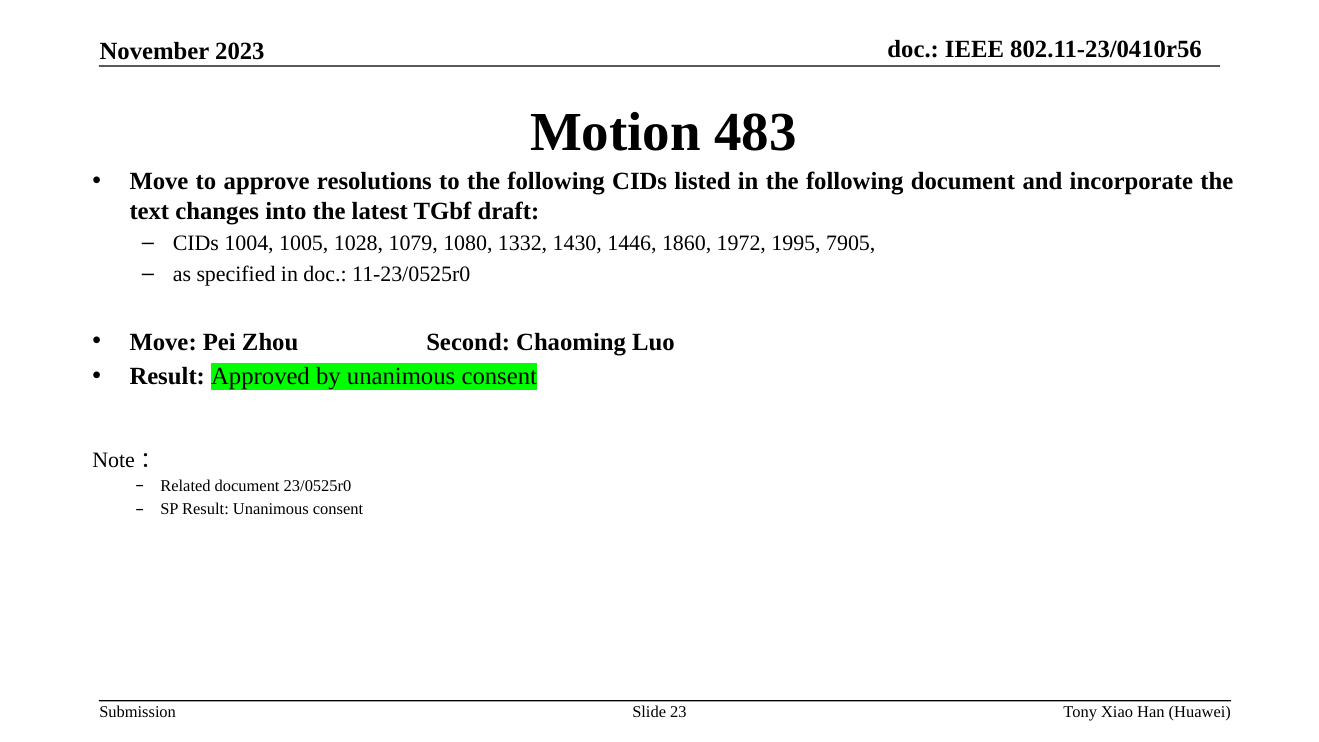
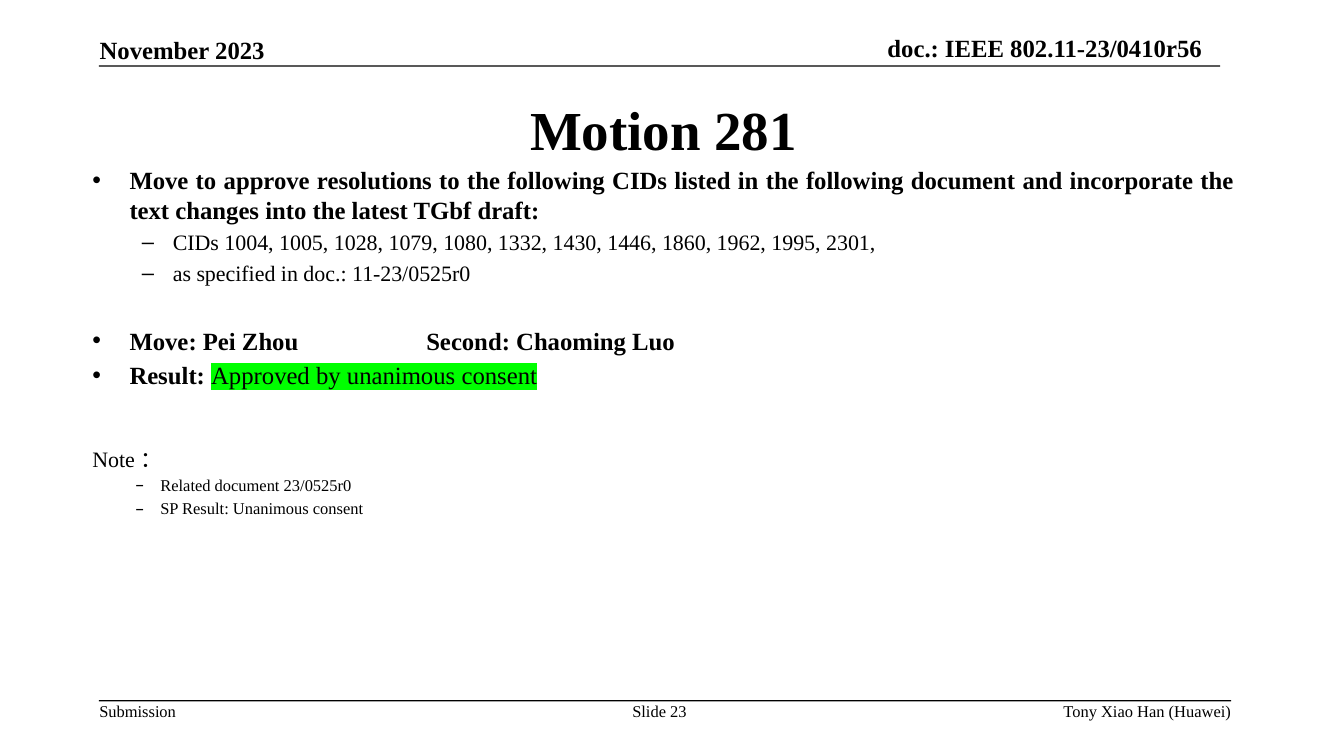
483: 483 -> 281
1972: 1972 -> 1962
7905: 7905 -> 2301
